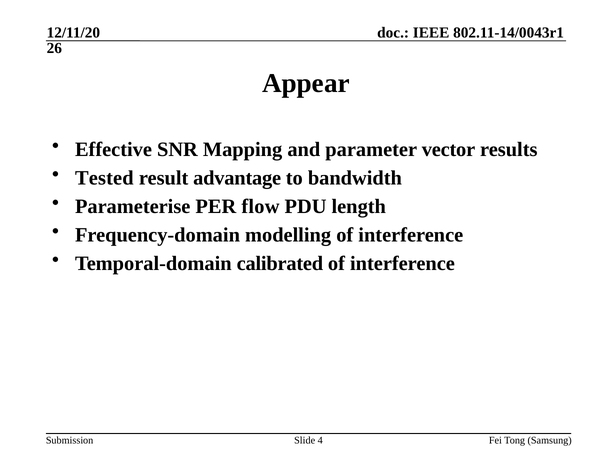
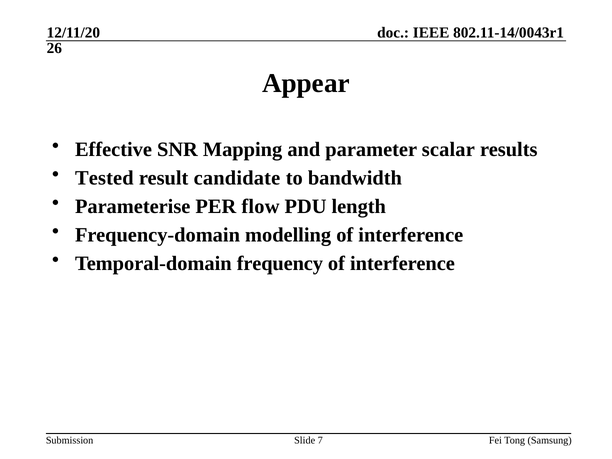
vector: vector -> scalar
advantage: advantage -> candidate
calibrated: calibrated -> frequency
4: 4 -> 7
